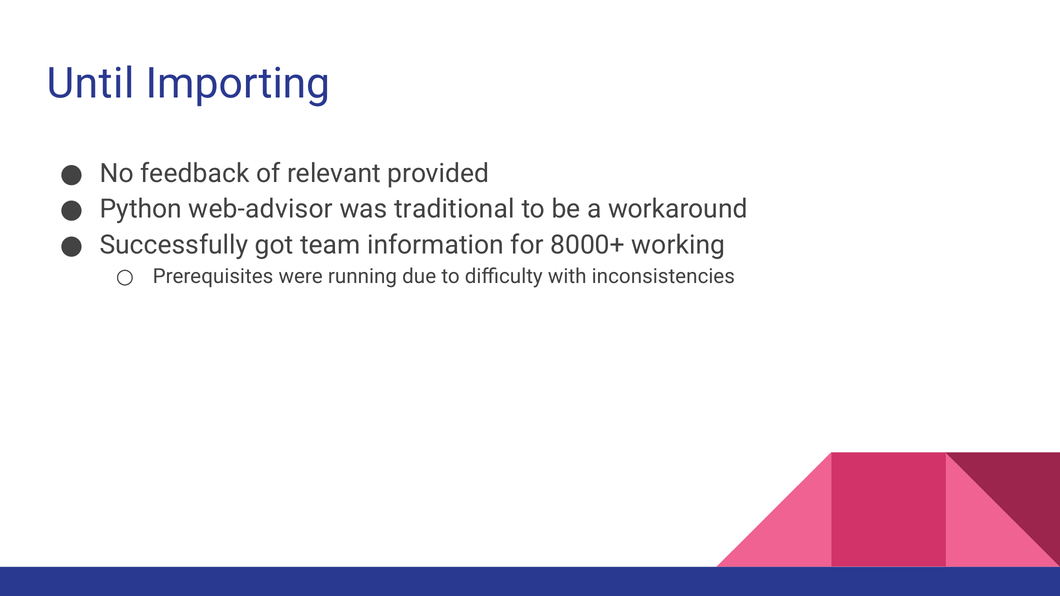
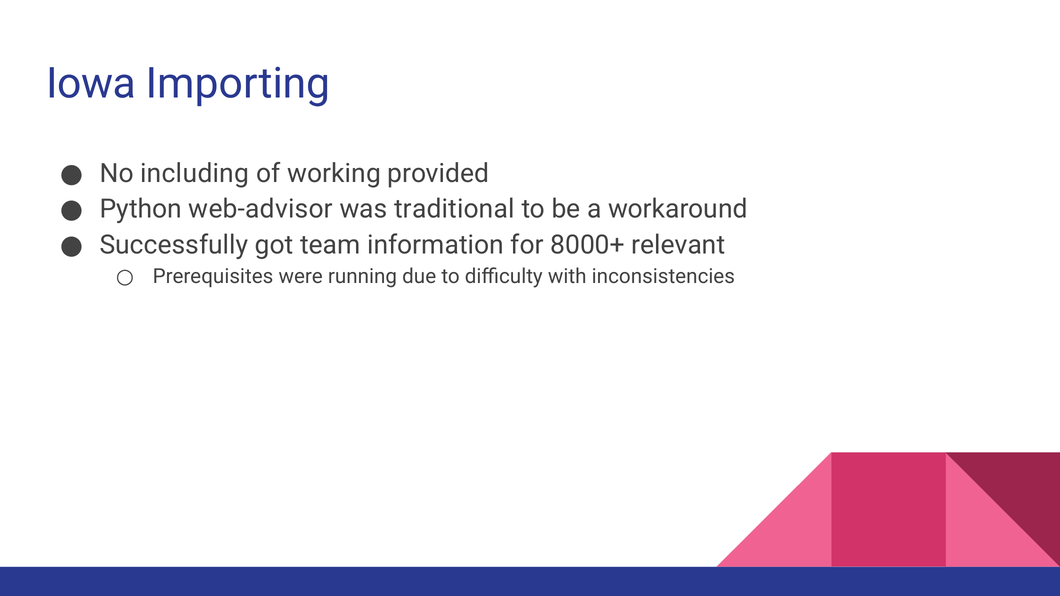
Until: Until -> Iowa
feedback: feedback -> including
relevant: relevant -> working
working: working -> relevant
